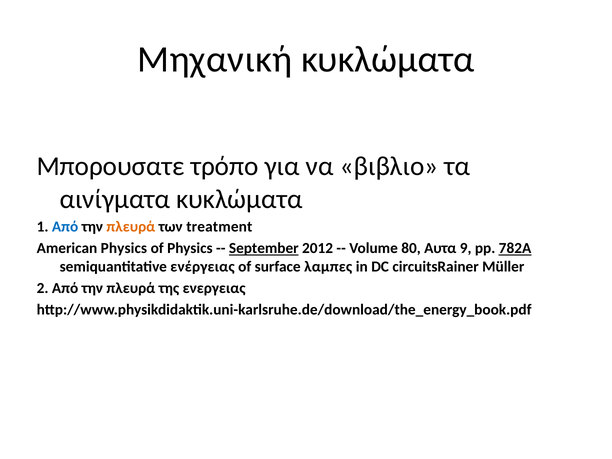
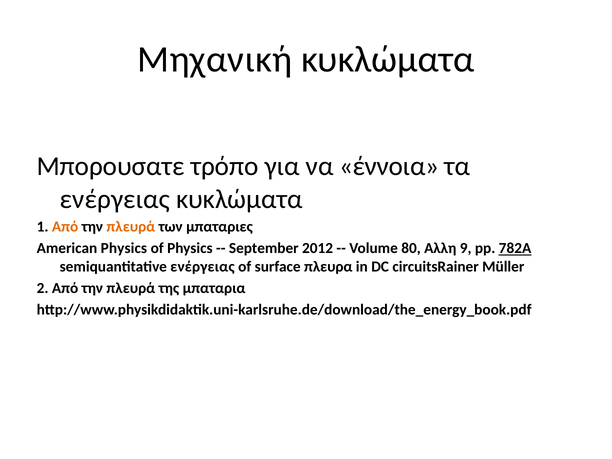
βιβλιο: βιβλιο -> έννοια
αινίγματα at (115, 199): αινίγματα -> ενέργειας
Από at (65, 227) colour: blue -> orange
treatment: treatment -> μπαταριες
September underline: present -> none
Αυτα: Αυτα -> Αλλη
λαμπες: λαμπες -> πλευρα
ενεργειας: ενεργειας -> μπαταρια
